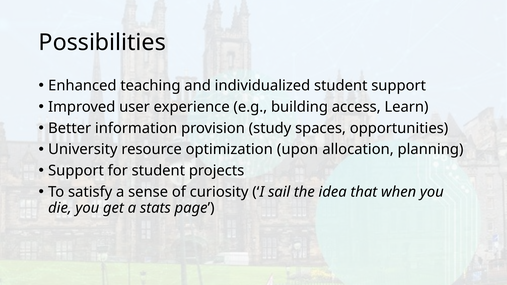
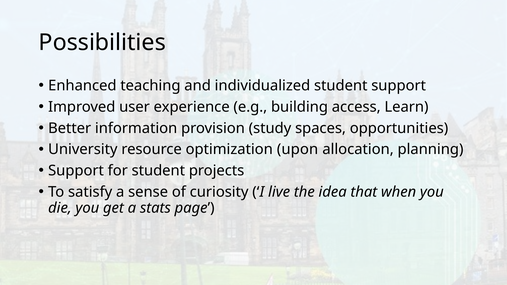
sail: sail -> live
